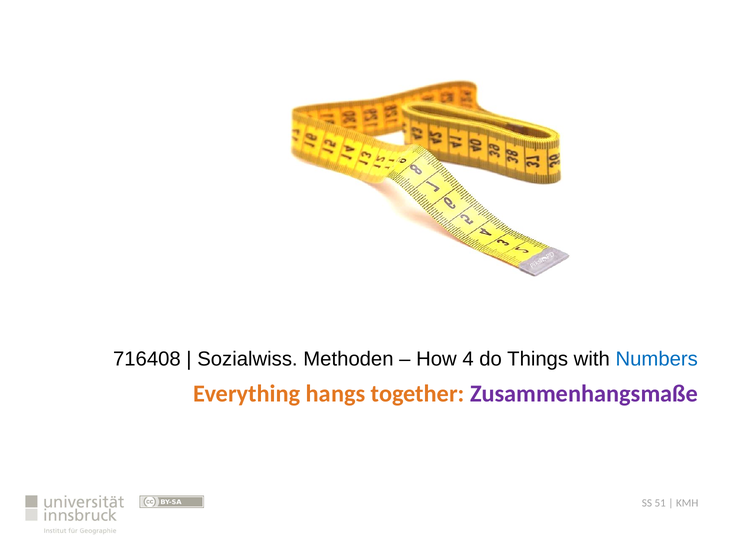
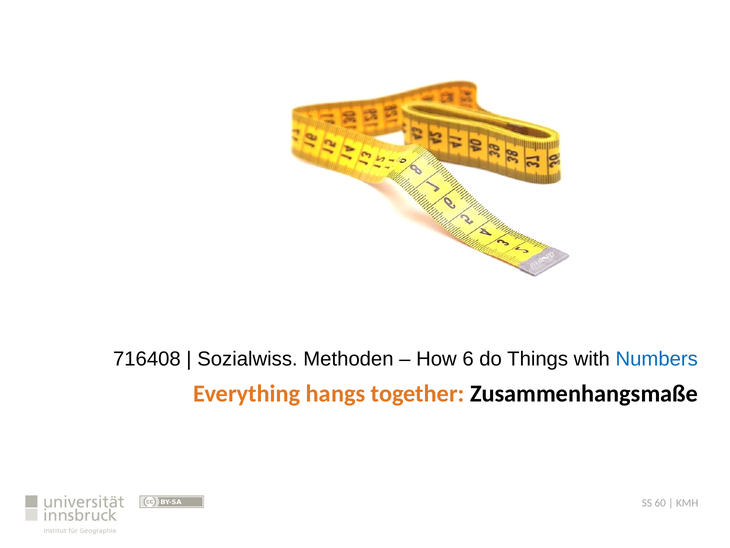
4: 4 -> 6
Zusammenhangsmaße colour: purple -> black
51: 51 -> 60
